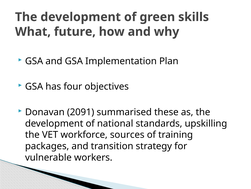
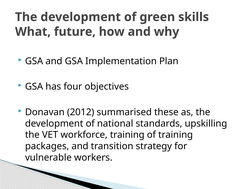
2091: 2091 -> 2012
workforce sources: sources -> training
